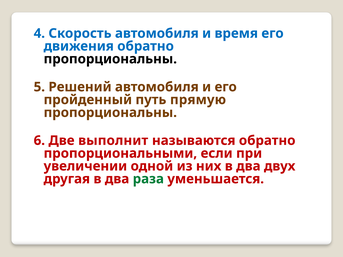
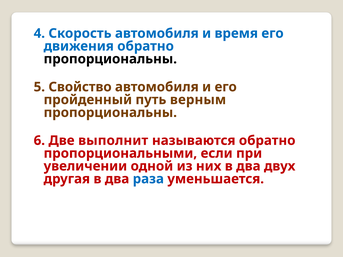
Решений: Решений -> Свойство
прямую: прямую -> верным
раза colour: green -> blue
